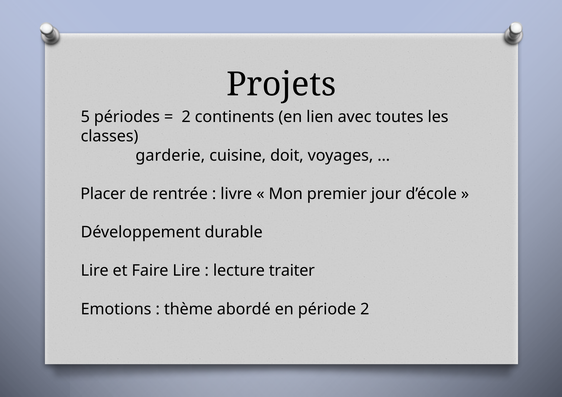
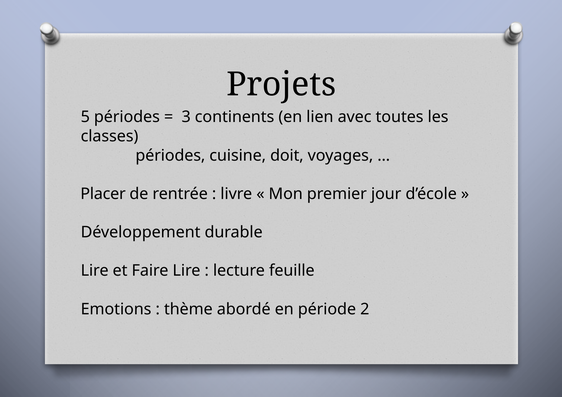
2 at (186, 117): 2 -> 3
garderie at (170, 156): garderie -> périodes
traiter: traiter -> feuille
